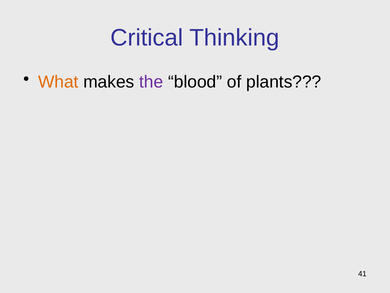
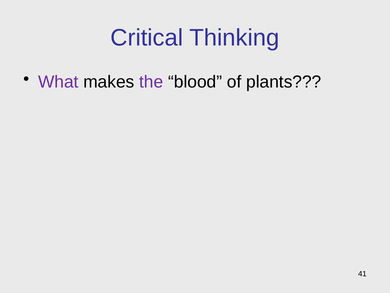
What colour: orange -> purple
